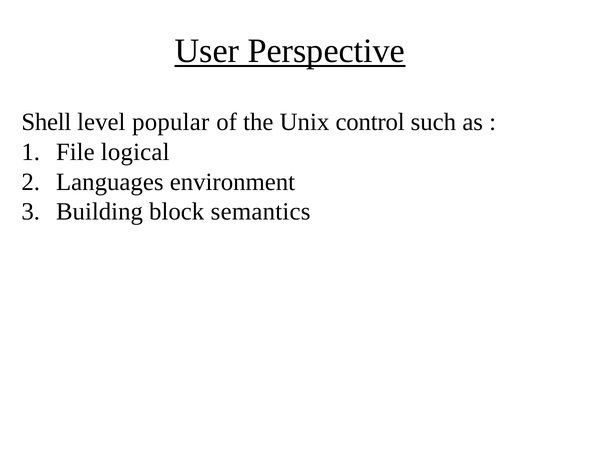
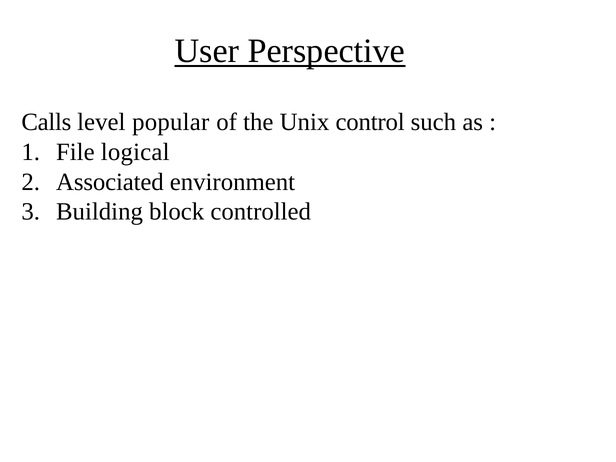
Shell: Shell -> Calls
Languages: Languages -> Associated
semantics: semantics -> controlled
